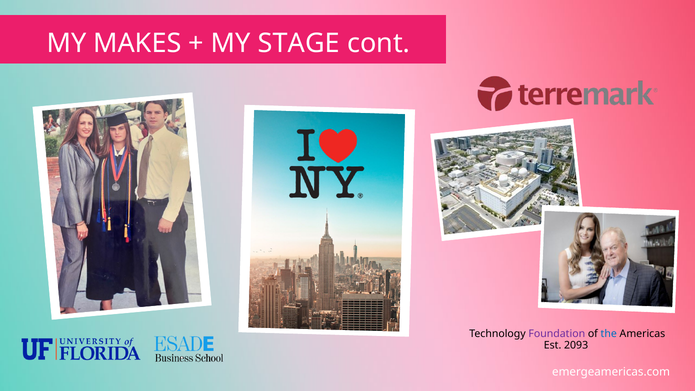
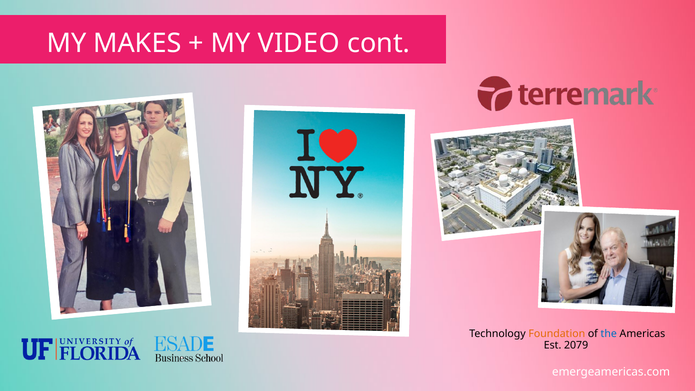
STAGE: STAGE -> VIDEO
Foundation colour: purple -> orange
2093: 2093 -> 2079
